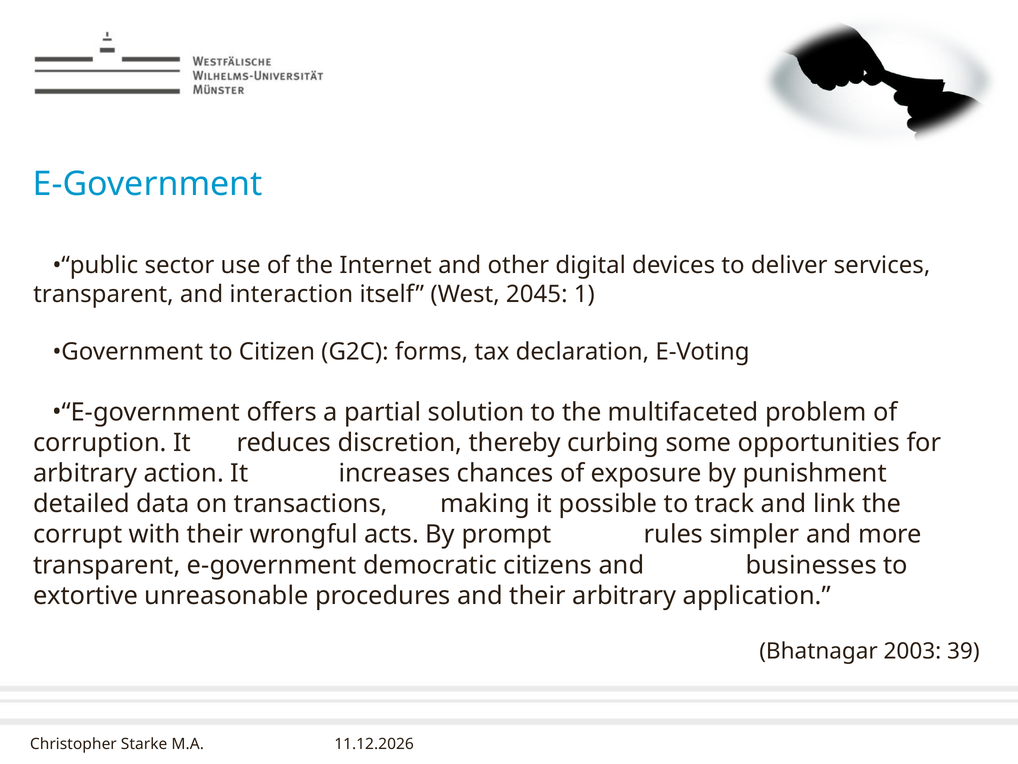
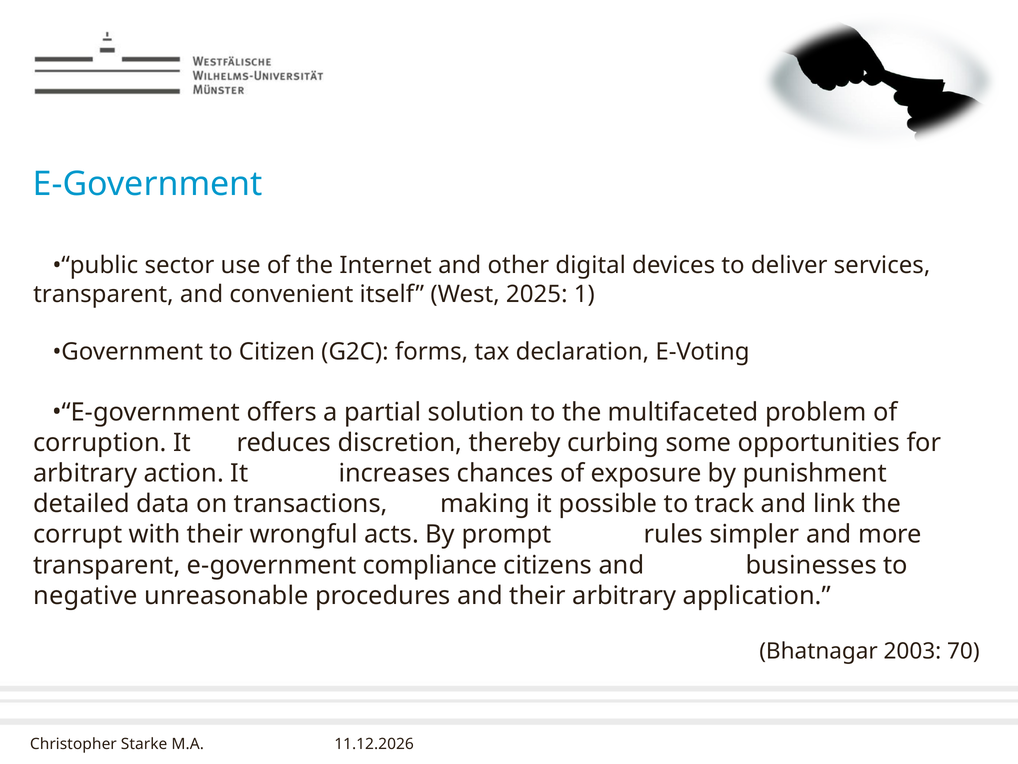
interaction: interaction -> convenient
2045: 2045 -> 2025
democratic: democratic -> compliance
extortive: extortive -> negative
39: 39 -> 70
